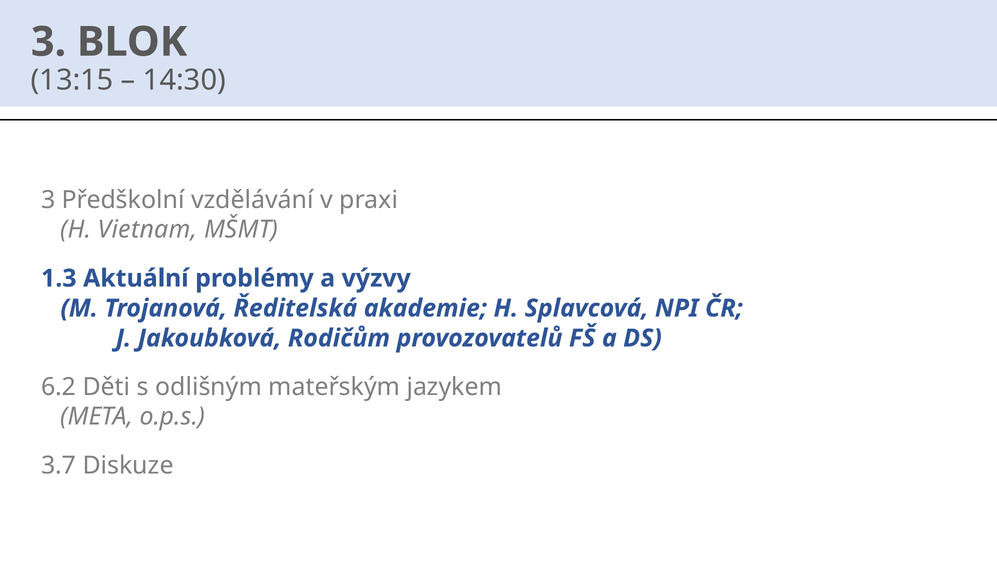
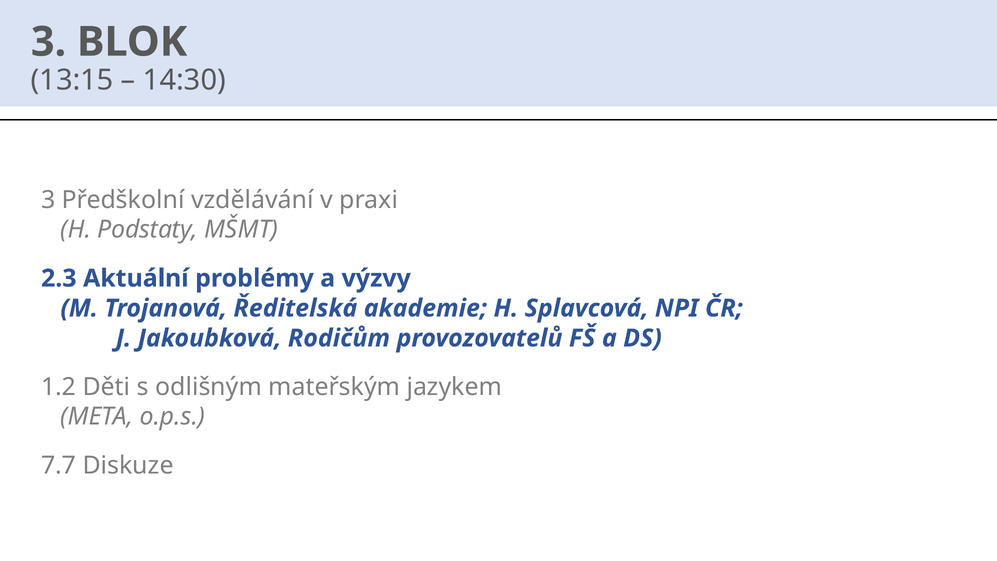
Vietnam: Vietnam -> Podstaty
1.3: 1.3 -> 2.3
6.2: 6.2 -> 1.2
3.7: 3.7 -> 7.7
